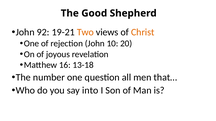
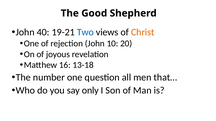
92: 92 -> 40
Two colour: orange -> blue
into: into -> only
